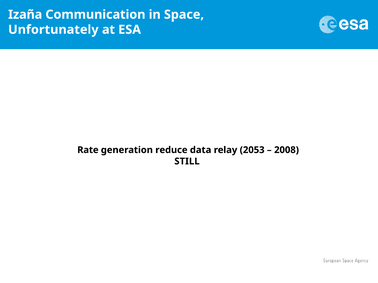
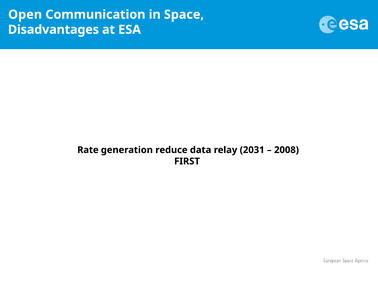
Izaña: Izaña -> Open
Unfortunately: Unfortunately -> Disadvantages
2053: 2053 -> 2031
STILL: STILL -> FIRST
